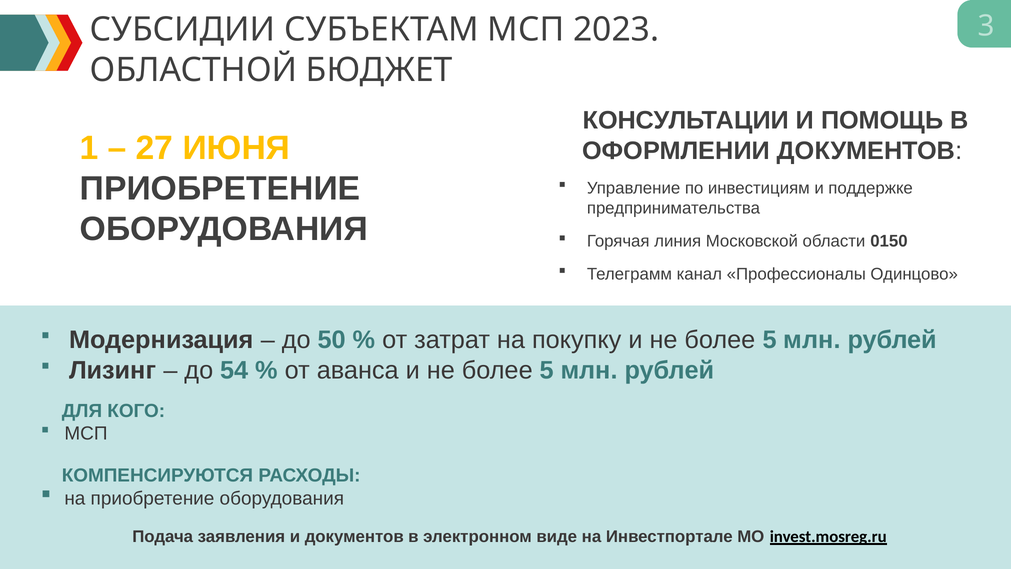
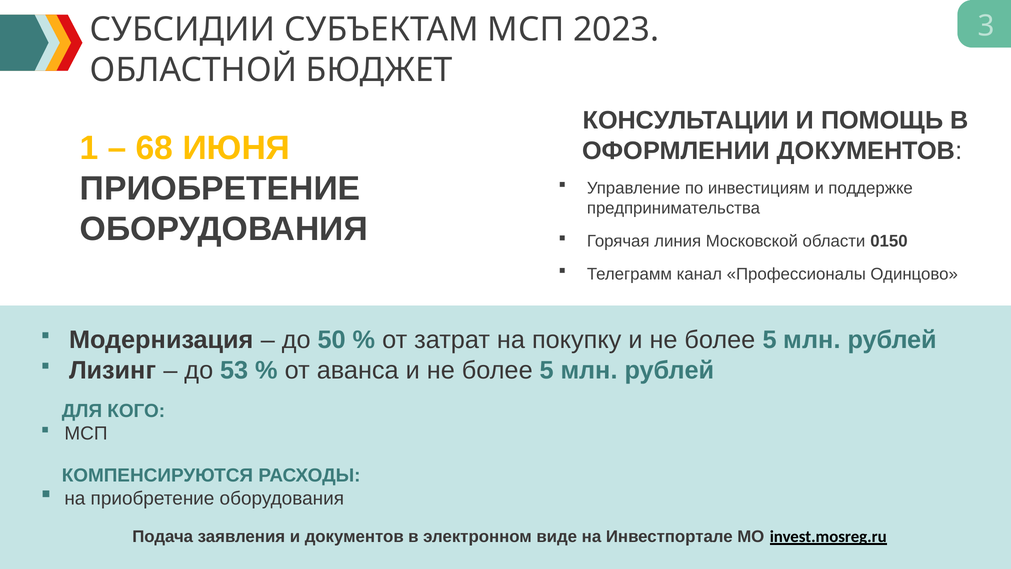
27: 27 -> 68
54: 54 -> 53
